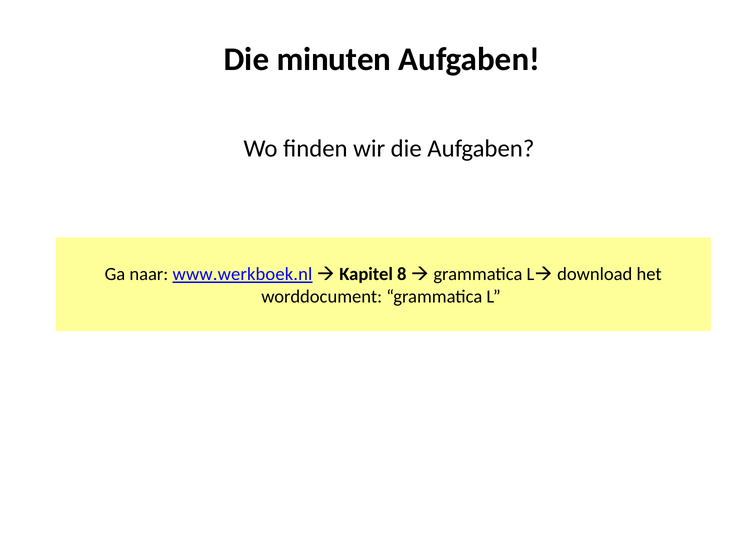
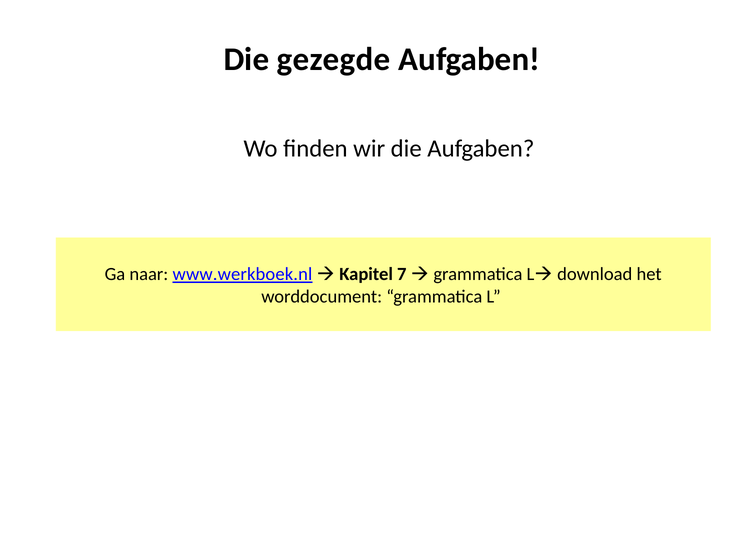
minuten: minuten -> gezegde
8: 8 -> 7
